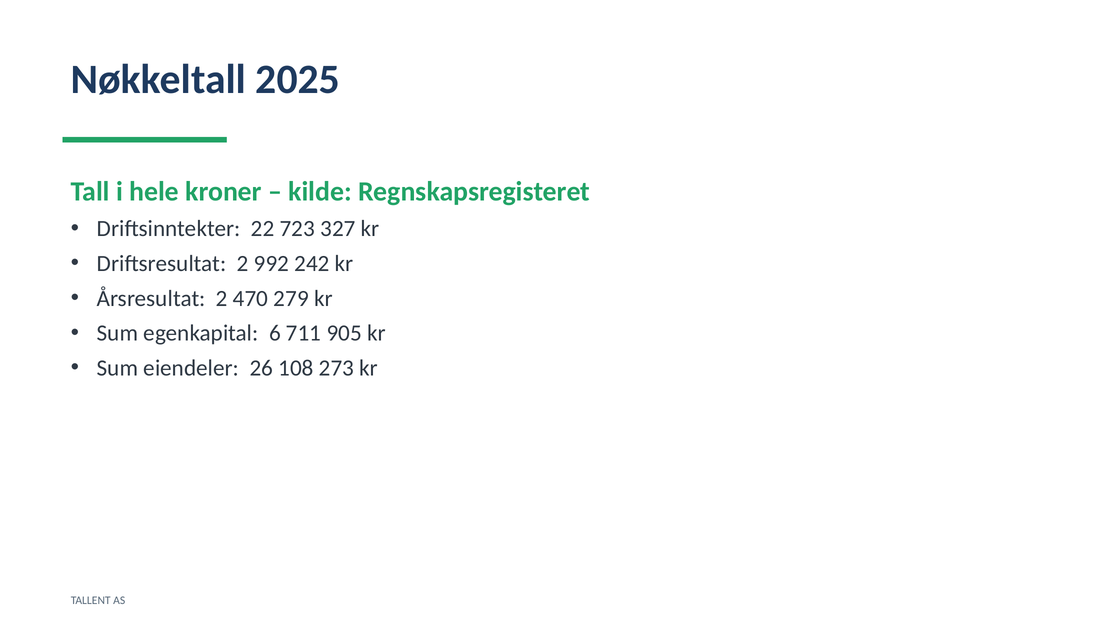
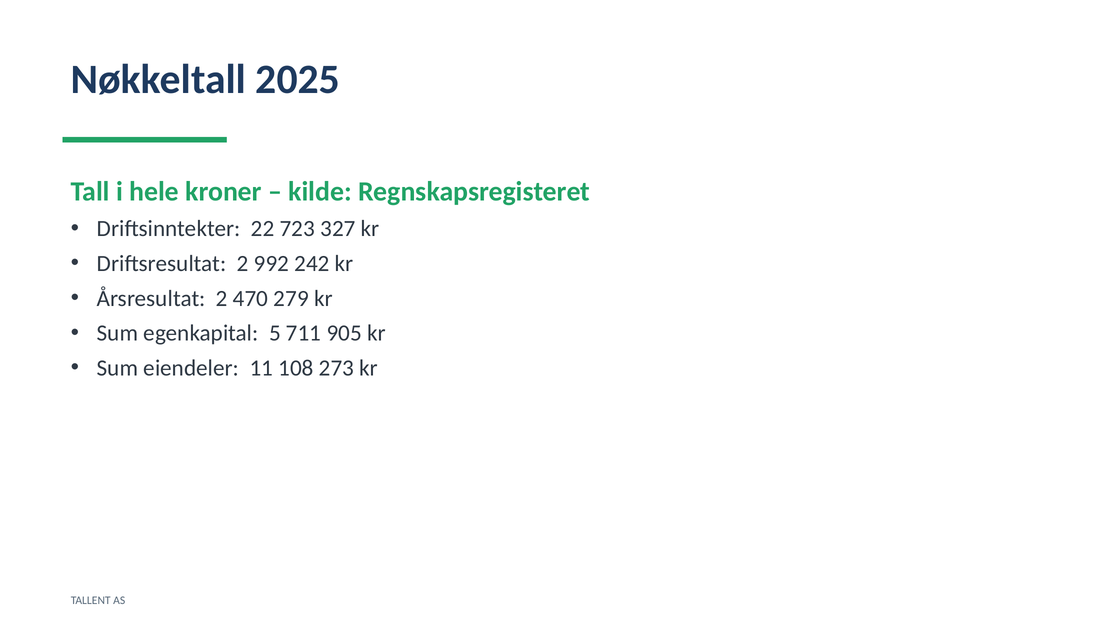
6: 6 -> 5
26: 26 -> 11
